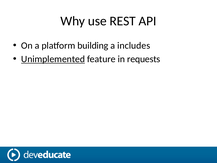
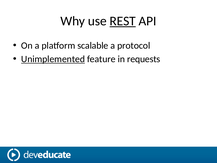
REST underline: none -> present
building: building -> scalable
includes: includes -> protocol
